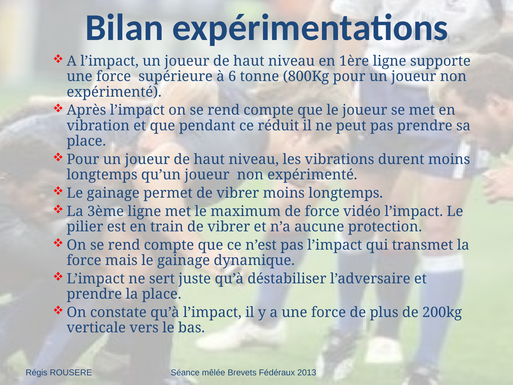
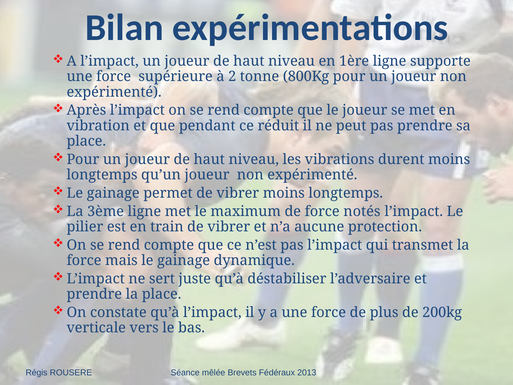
6: 6 -> 2
vidéo: vidéo -> notés
